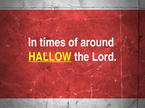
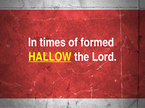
around: around -> formed
